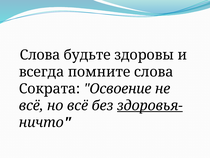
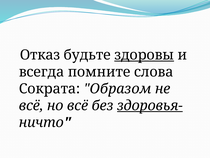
Слова at (40, 55): Слова -> Отказ
здоровы underline: none -> present
Освоение: Освоение -> Образом
